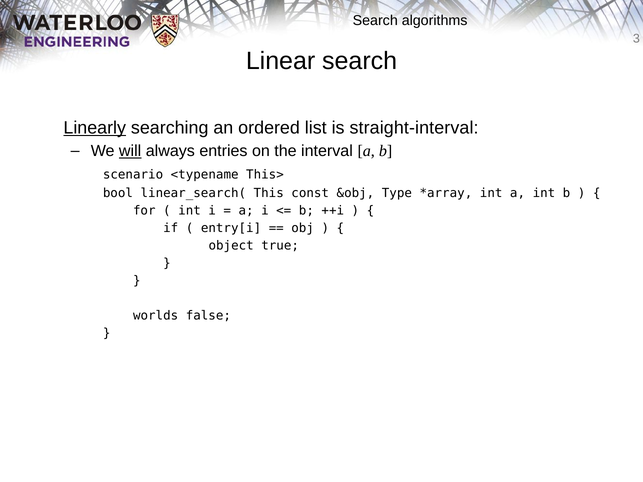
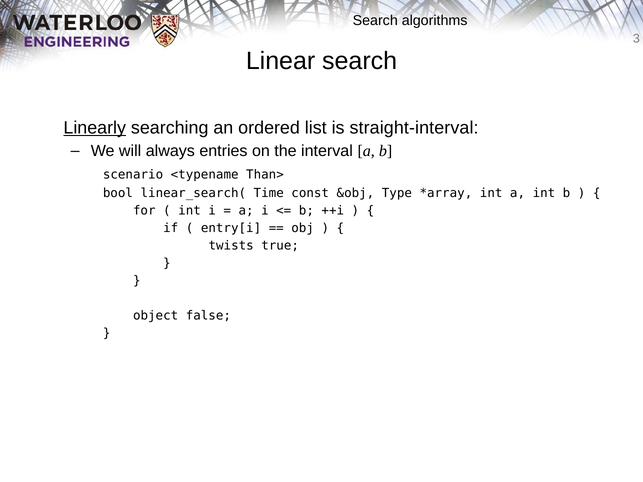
will underline: present -> none
This>: This> -> Than>
This: This -> Time
object: object -> twists
worlds: worlds -> object
